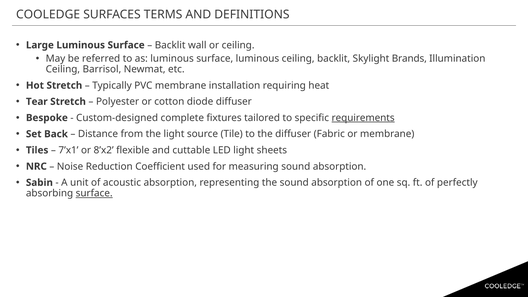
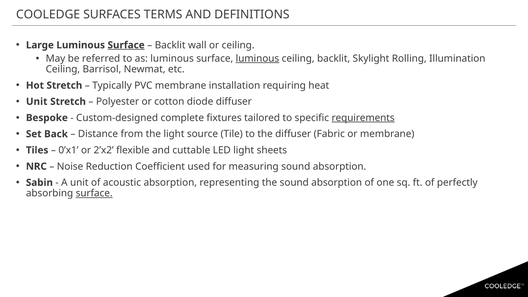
Surface at (126, 45) underline: none -> present
luminous at (257, 59) underline: none -> present
Brands: Brands -> Rolling
Tear at (37, 102): Tear -> Unit
7’x1: 7’x1 -> 0’x1
8’x2: 8’x2 -> 2’x2
